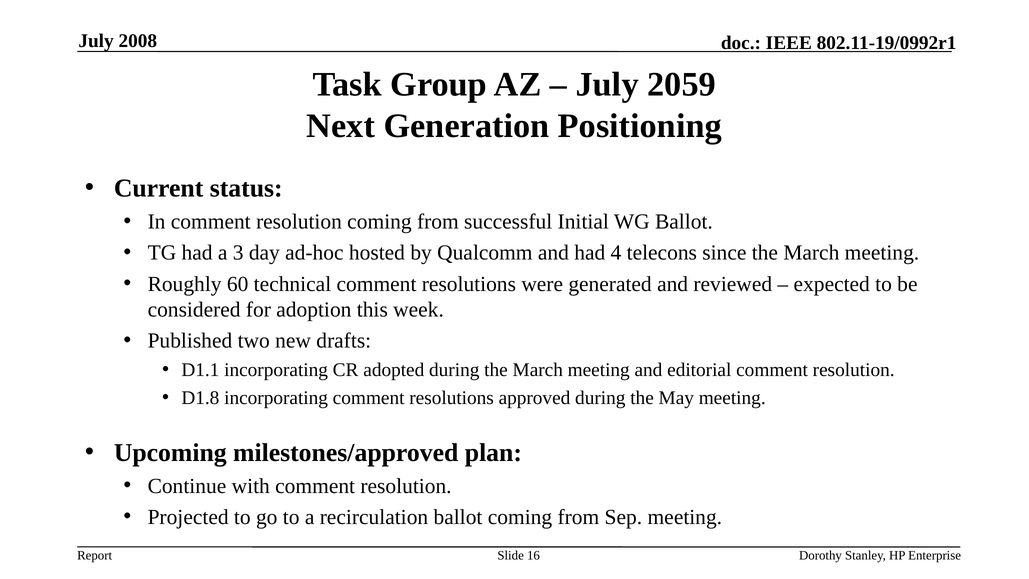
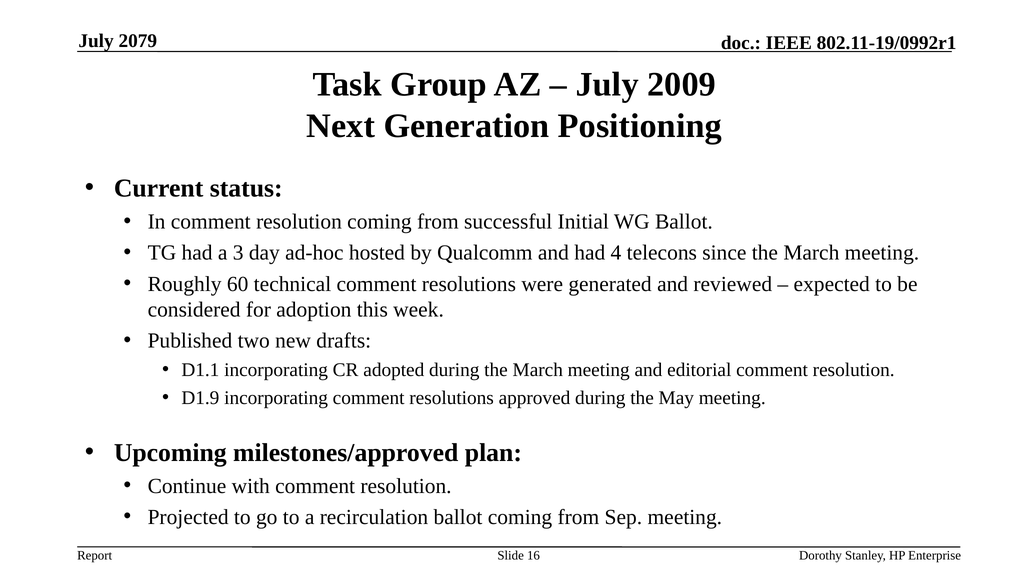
2008: 2008 -> 2079
2059: 2059 -> 2009
D1.8: D1.8 -> D1.9
